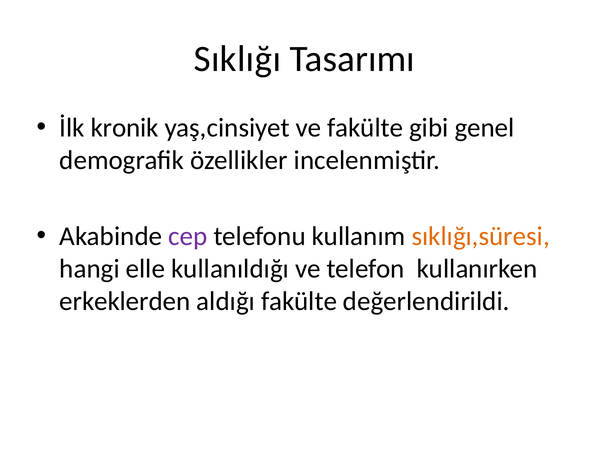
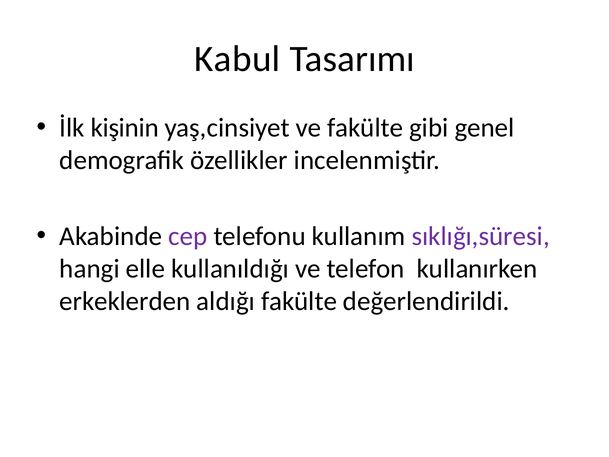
Sıklığı: Sıklığı -> Kabul
kronik: kronik -> kişinin
sıklığı,süresi colour: orange -> purple
